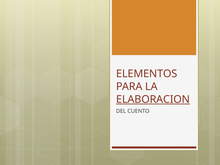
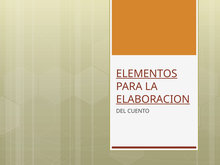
ELEMENTOS underline: none -> present
